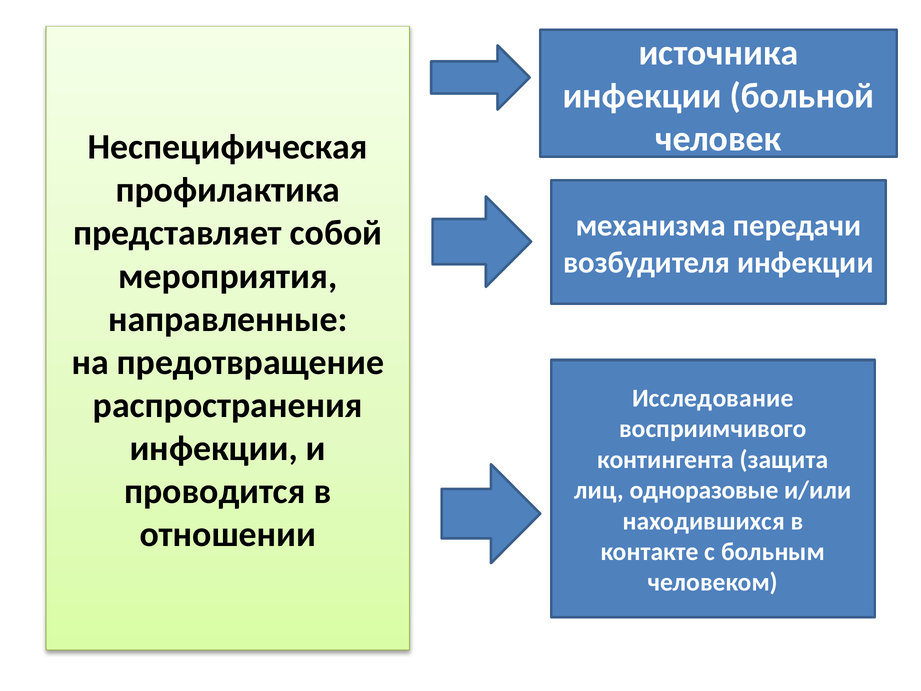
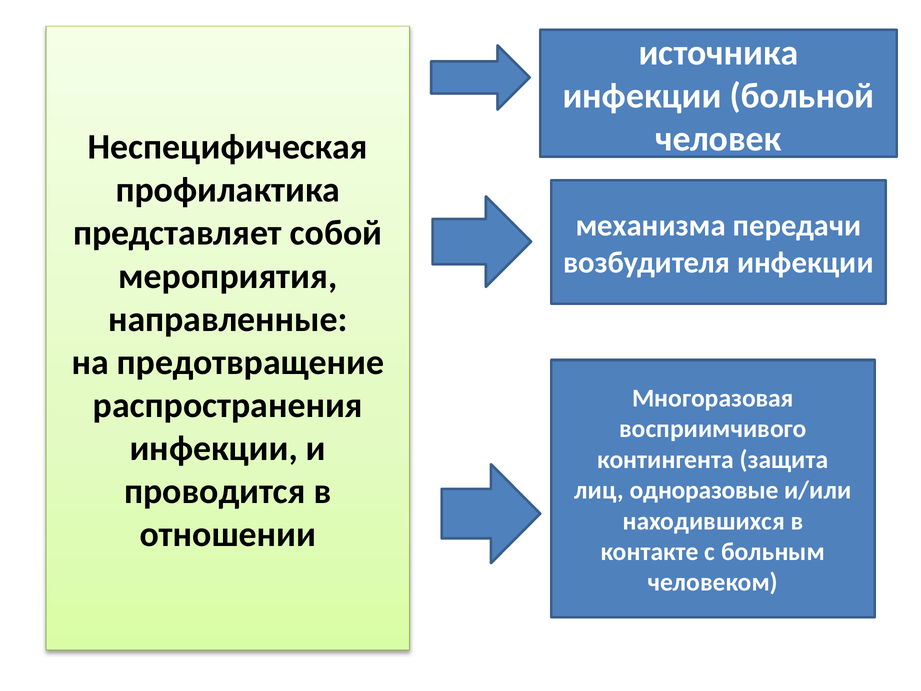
Исследование: Исследование -> Многоразовая
